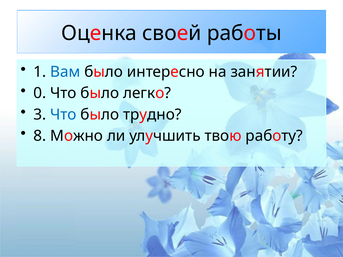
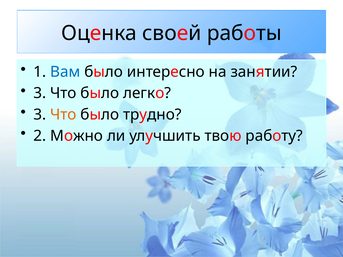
0 at (40, 93): 0 -> 3
Что at (63, 115) colour: blue -> orange
8: 8 -> 2
